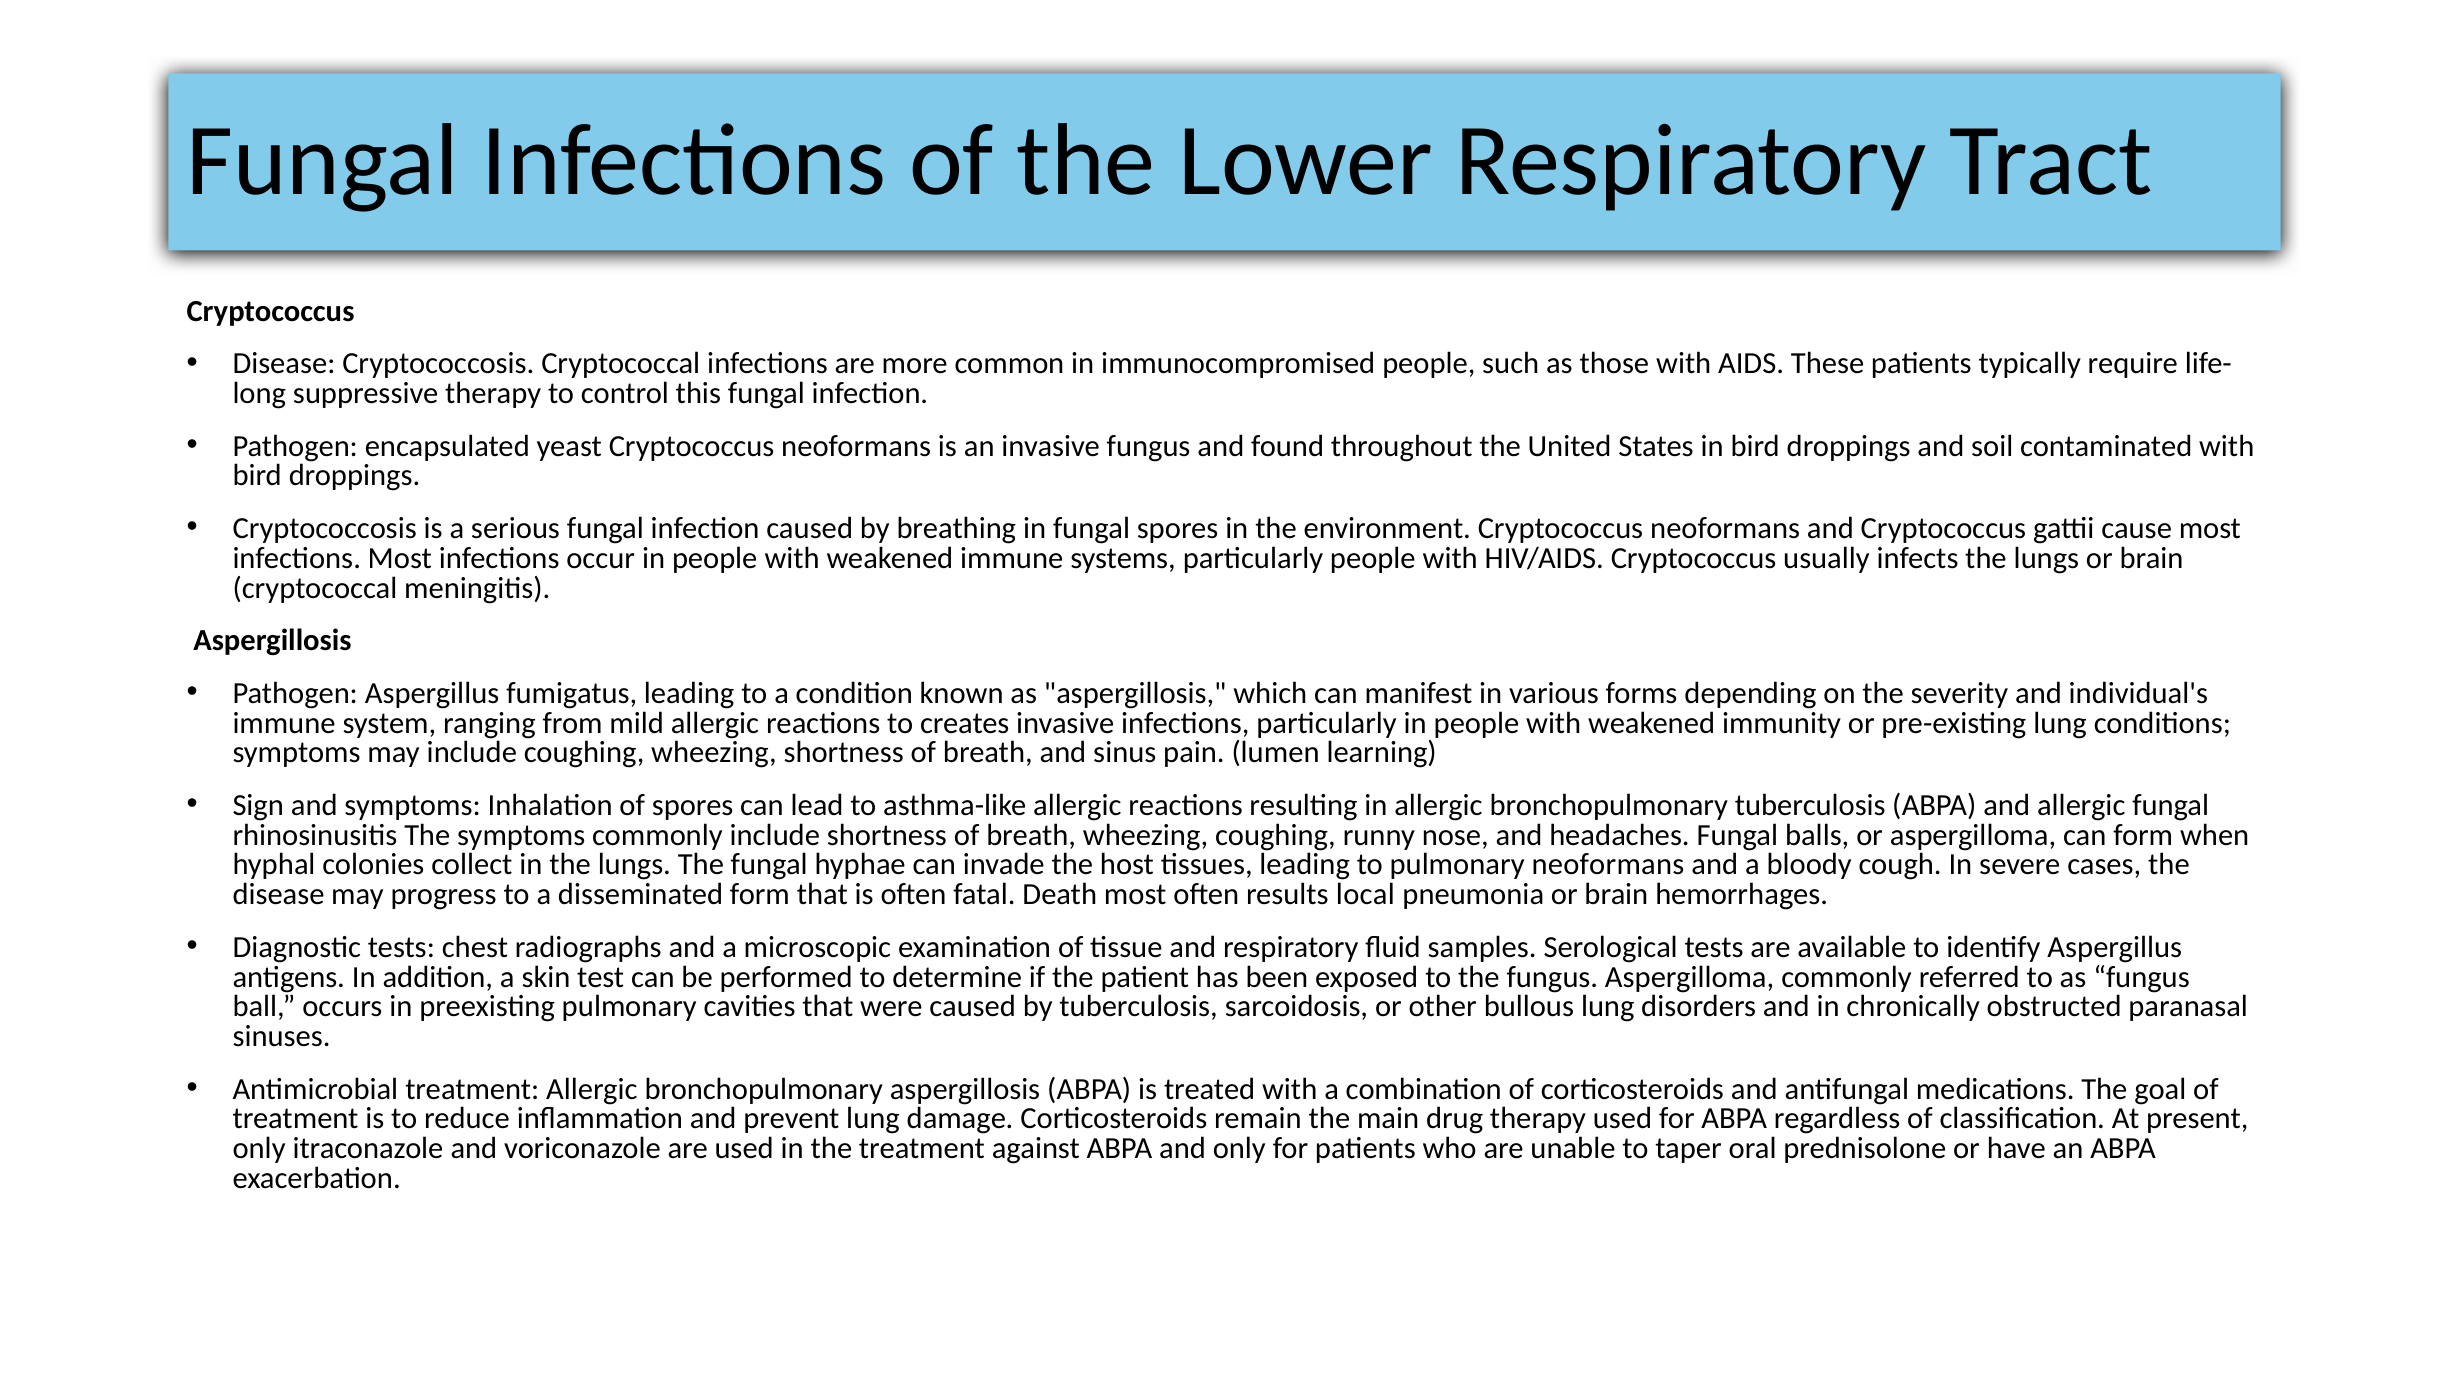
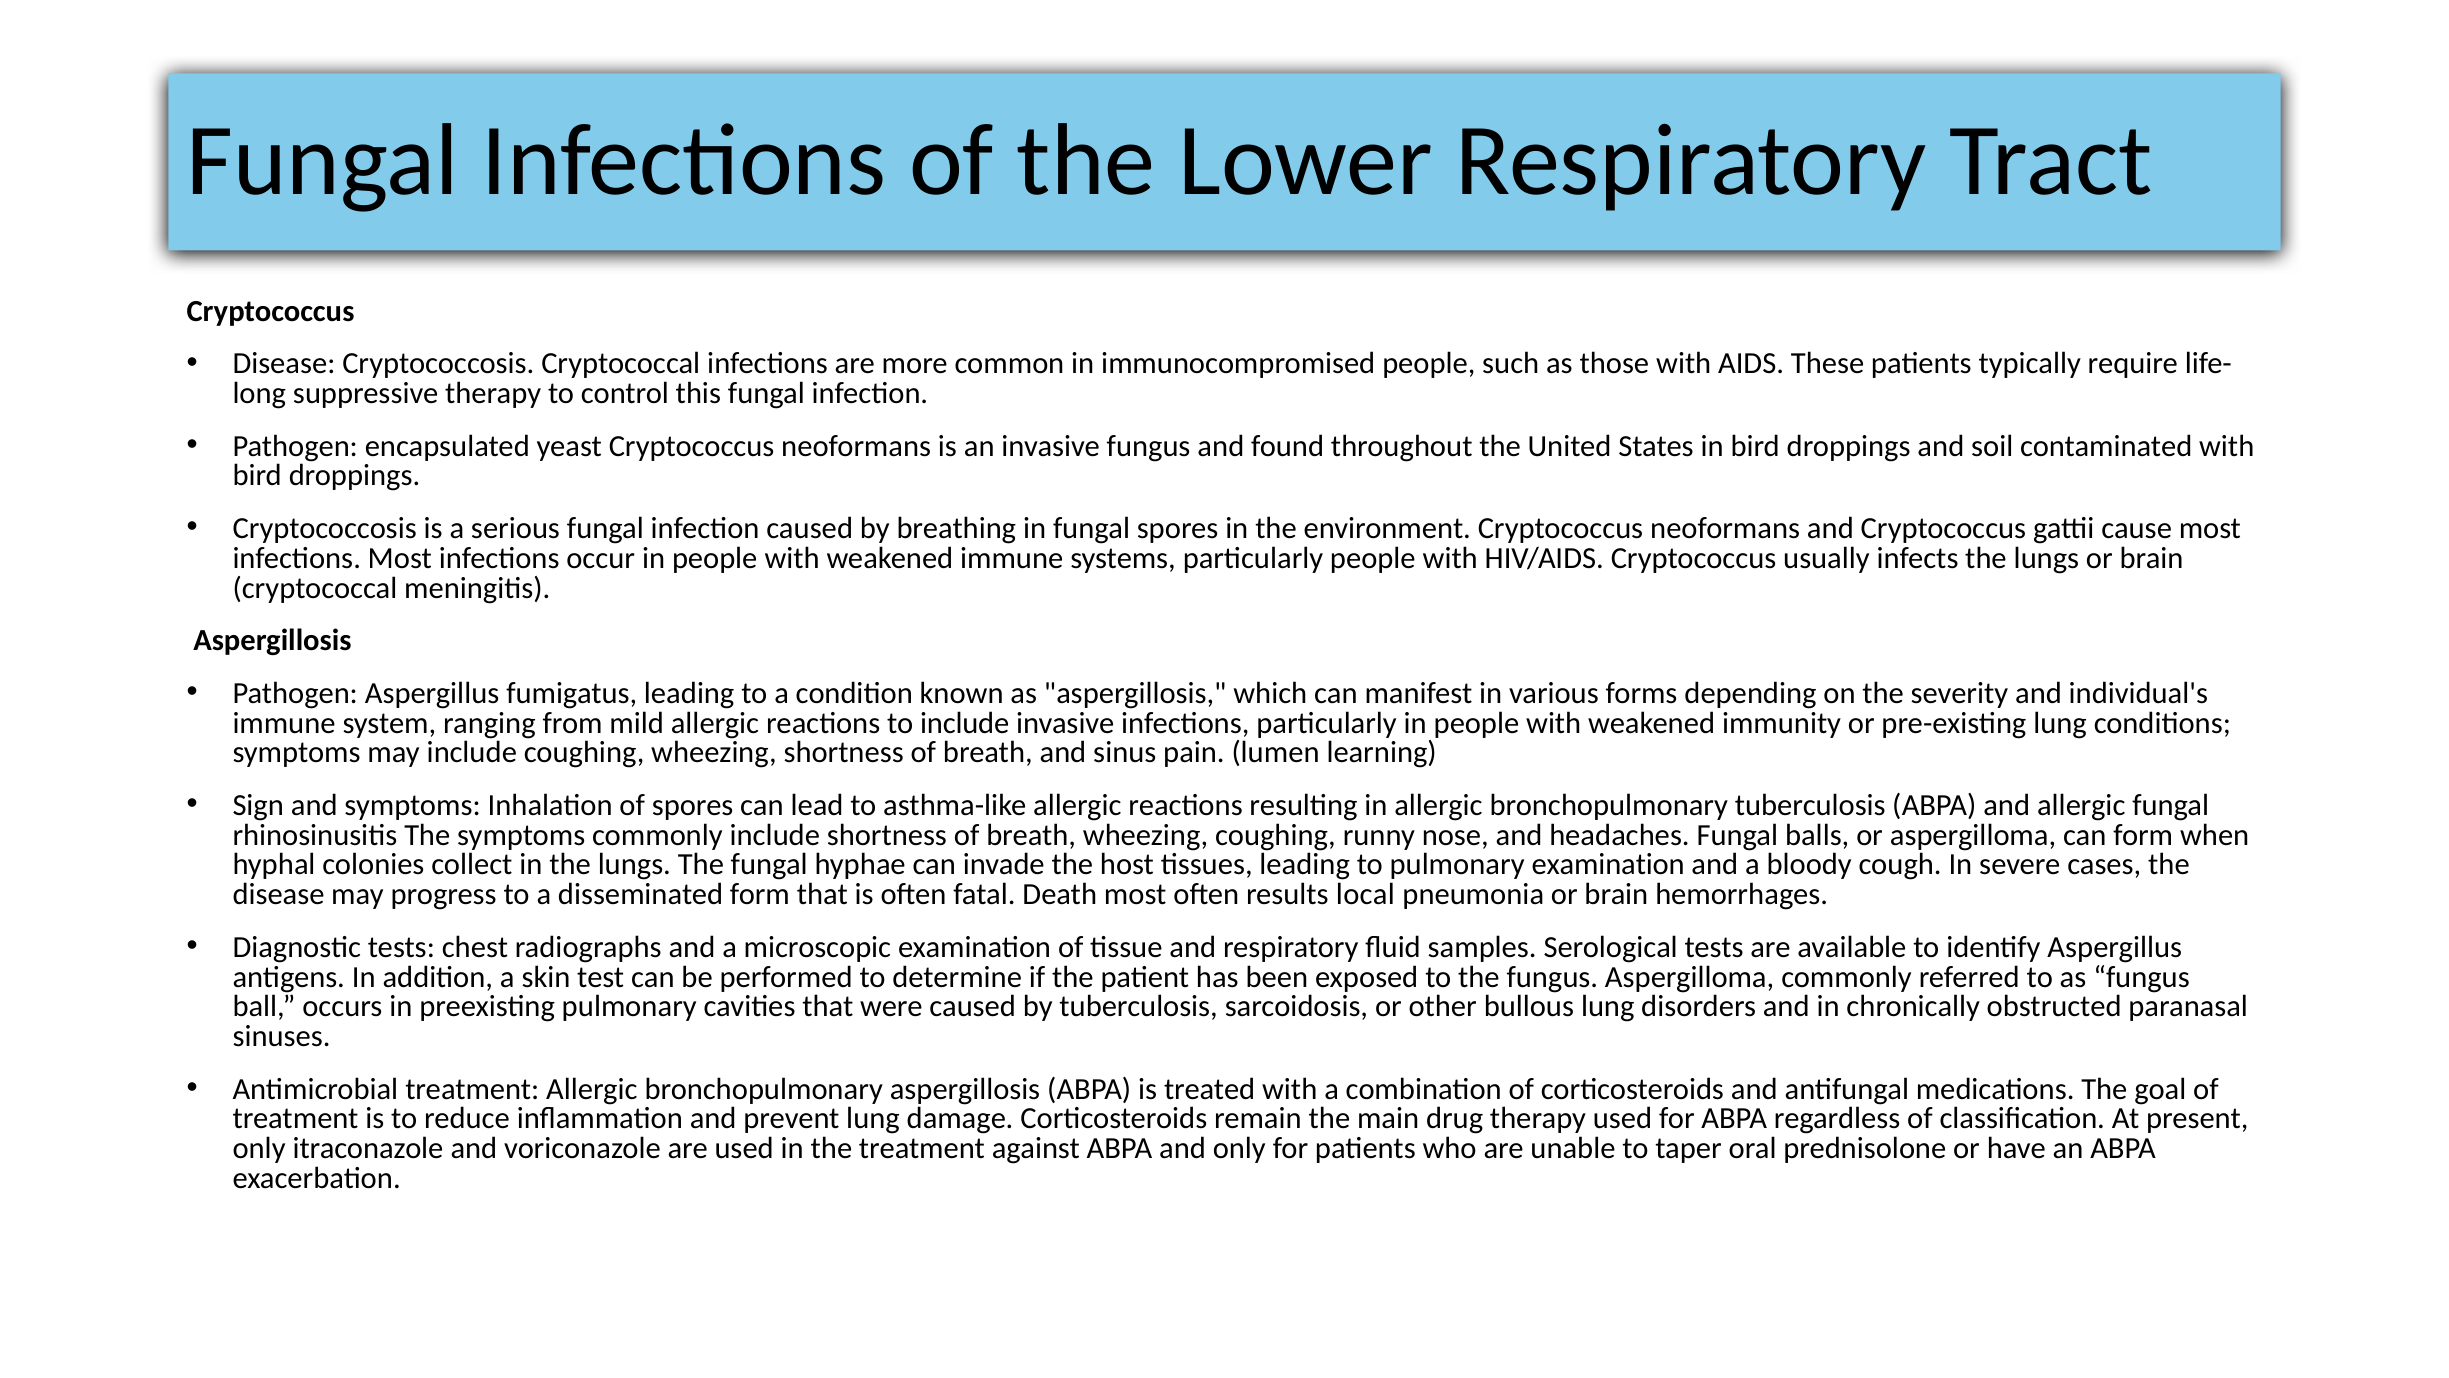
to creates: creates -> include
pulmonary neoformans: neoformans -> examination
